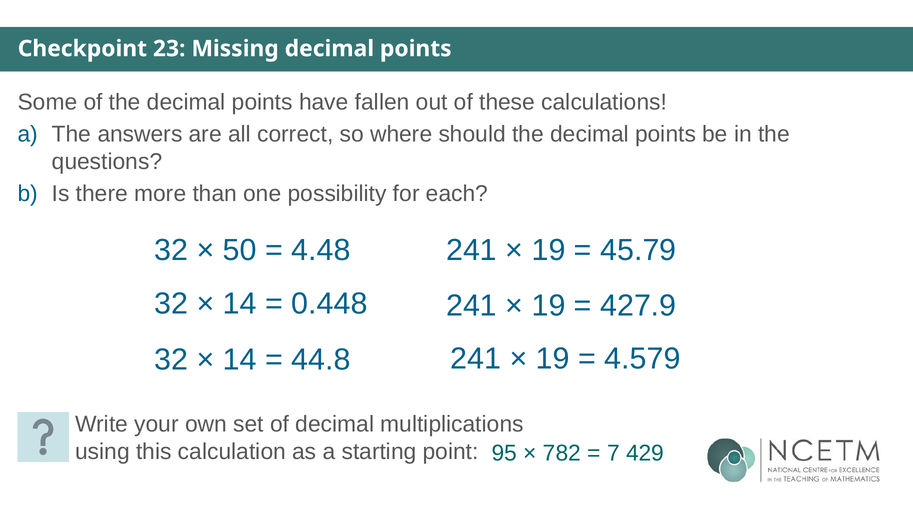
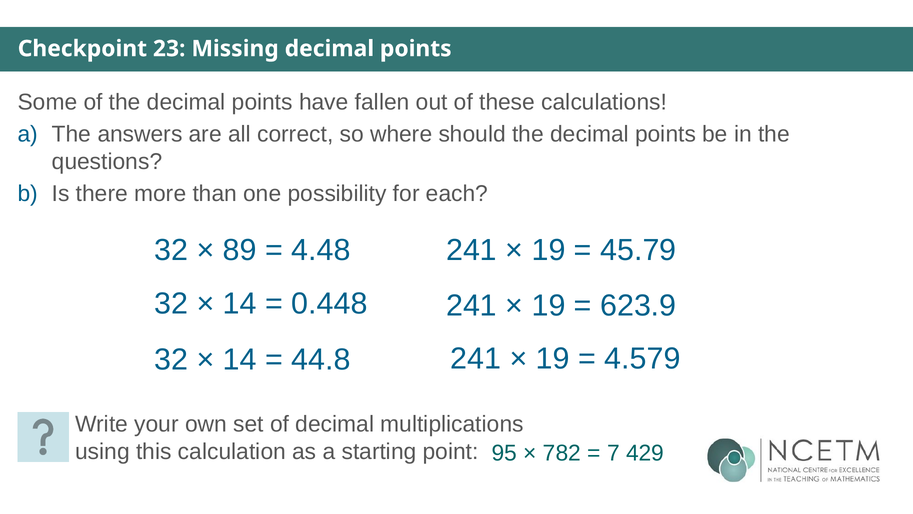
50: 50 -> 89
427.9: 427.9 -> 623.9
